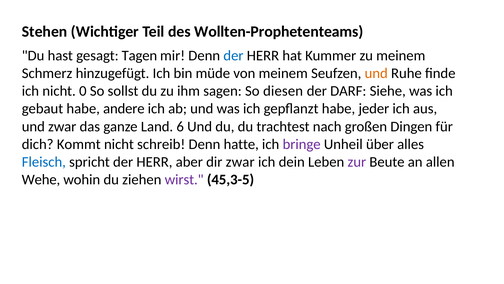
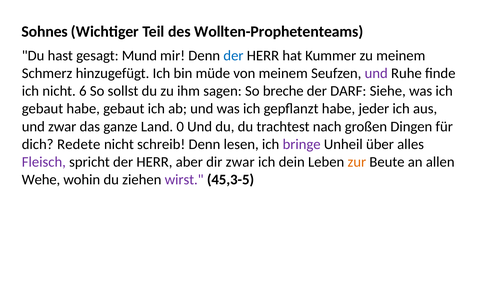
Stehen: Stehen -> Sohnes
Tagen: Tagen -> Mund
und at (376, 73) colour: orange -> purple
0: 0 -> 6
diesen: diesen -> breche
habe andere: andere -> gebaut
6: 6 -> 0
Kommt: Kommt -> Redete
hatte: hatte -> lesen
Fleisch colour: blue -> purple
zur colour: purple -> orange
